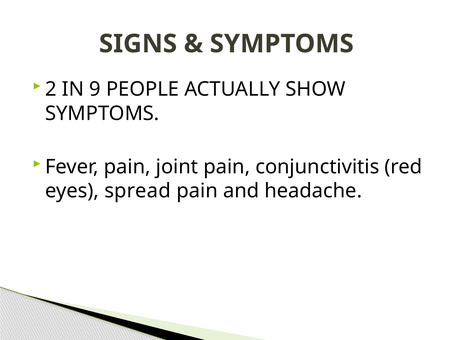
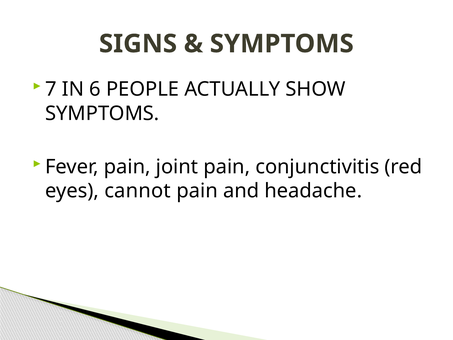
2: 2 -> 7
9: 9 -> 6
spread: spread -> cannot
